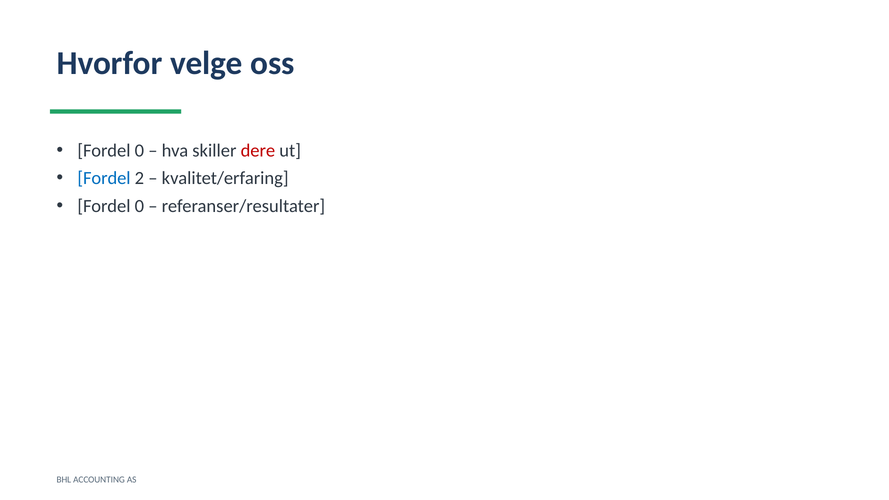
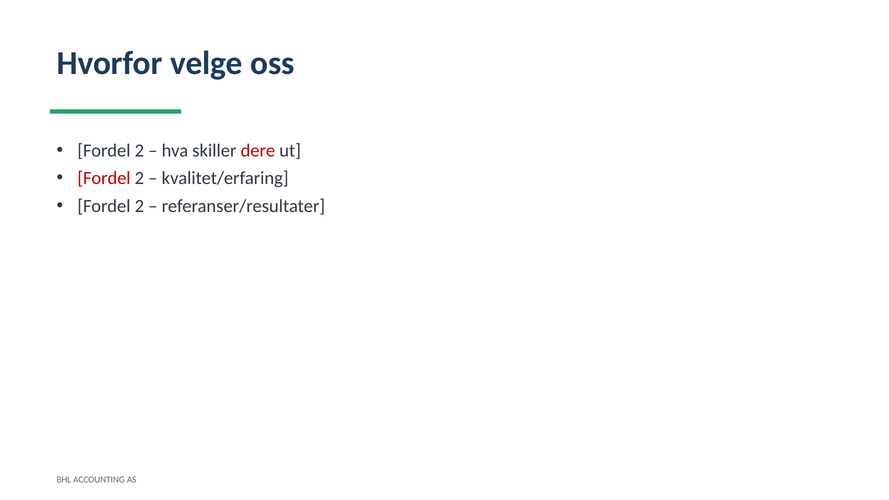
0 at (139, 151): 0 -> 2
Fordel at (104, 178) colour: blue -> red
0 at (139, 206): 0 -> 2
